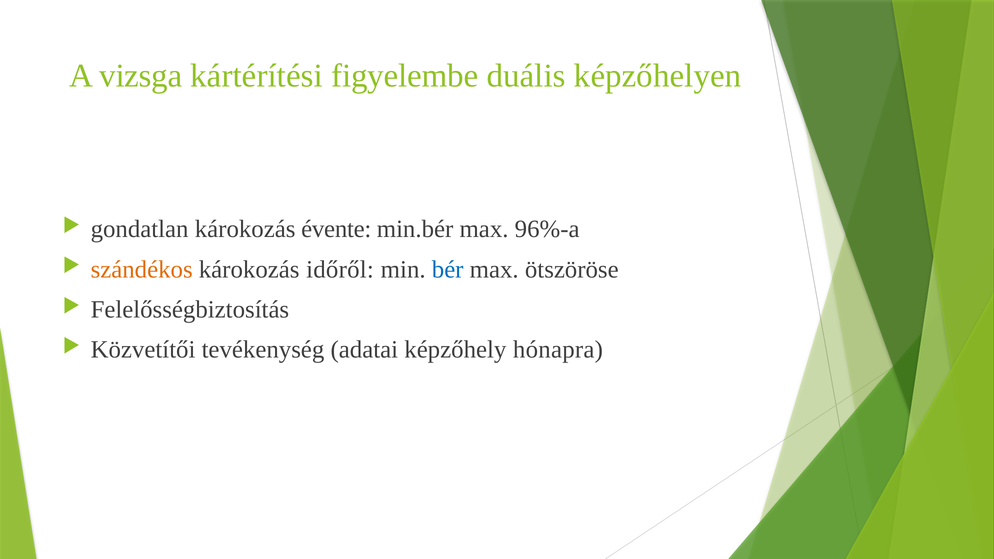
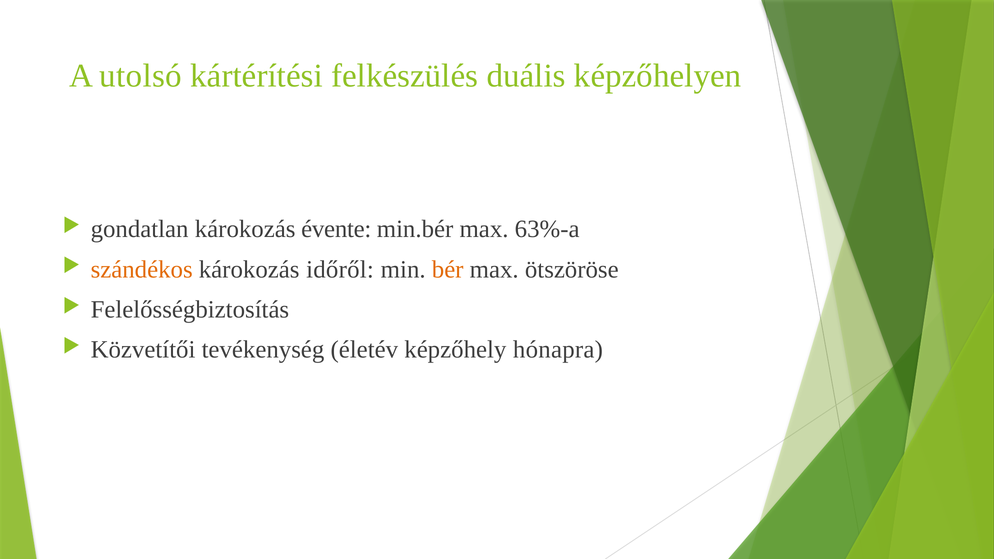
vizsga: vizsga -> utolsó
figyelembe: figyelembe -> felkészülés
96%-a: 96%-a -> 63%-a
bér colour: blue -> orange
adatai: adatai -> életév
